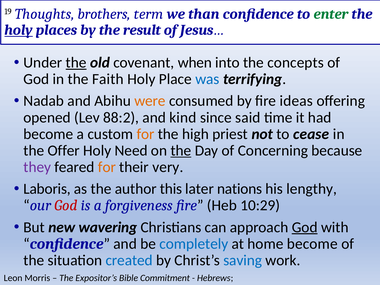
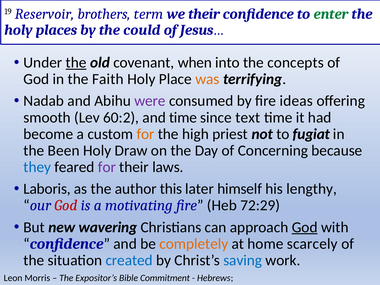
Thoughts: Thoughts -> Reservoir
we than: than -> their
holy at (19, 30) underline: present -> none
result: result -> could
was colour: blue -> orange
were colour: orange -> purple
opened: opened -> smooth
88:2: 88:2 -> 60:2
and kind: kind -> time
said: said -> text
cease: cease -> fugiat
Offer: Offer -> Been
Need: Need -> Draw
the at (181, 151) underline: present -> none
they colour: purple -> blue
for at (107, 167) colour: orange -> purple
very: very -> laws
nations: nations -> himself
forgiveness: forgiveness -> motivating
10:29: 10:29 -> 72:29
completely colour: blue -> orange
home become: become -> scarcely
